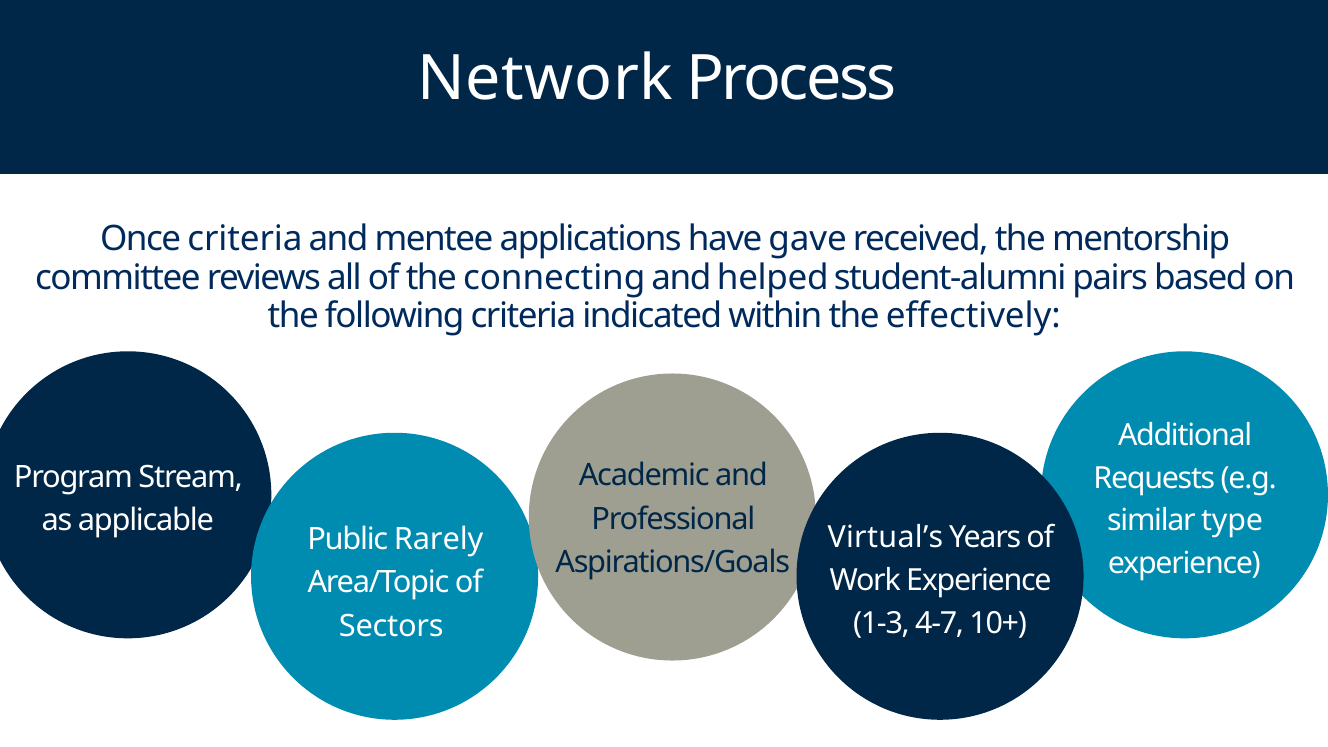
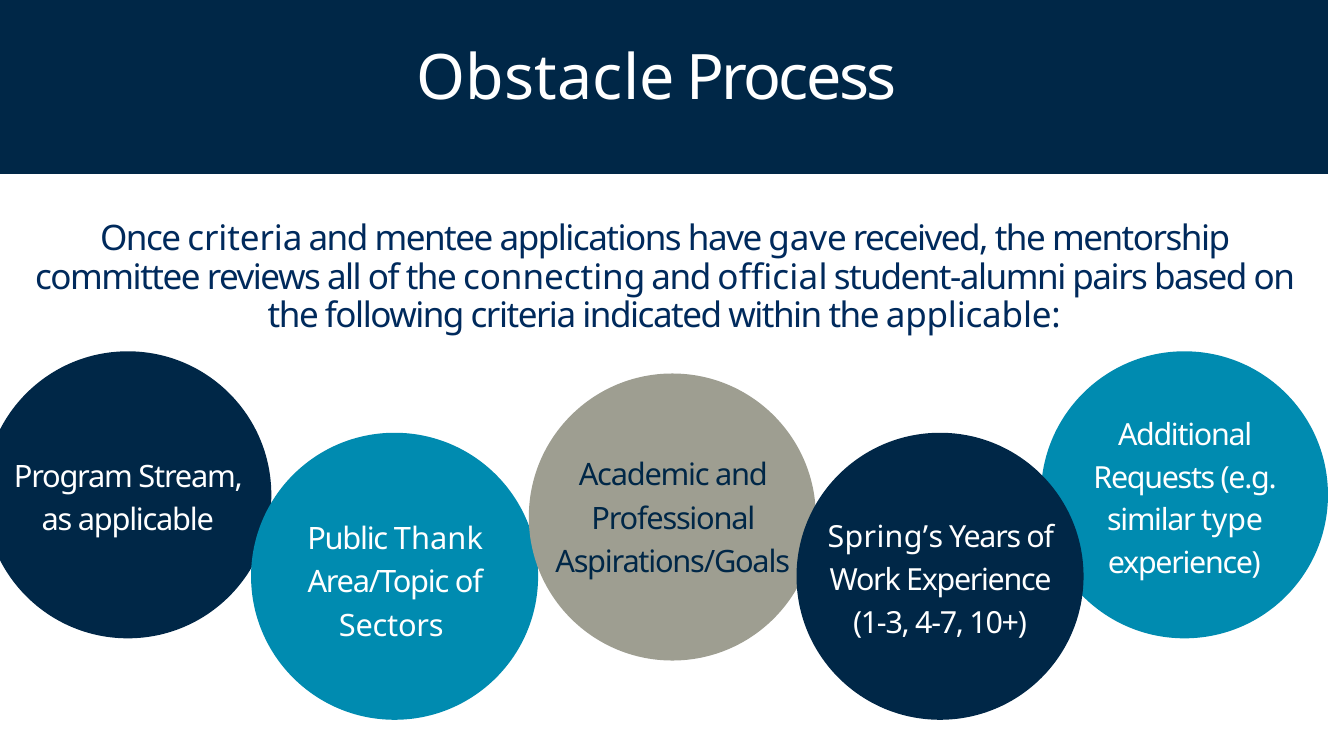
Network: Network -> Obstacle
helped: helped -> official
the effectively: effectively -> applicable
Virtual’s: Virtual’s -> Spring’s
Rarely: Rarely -> Thank
